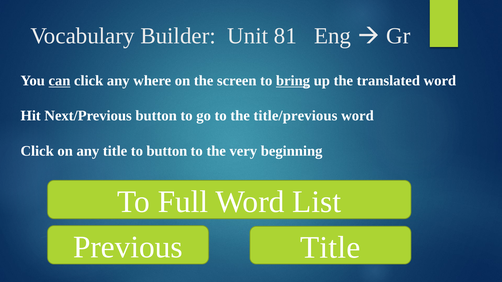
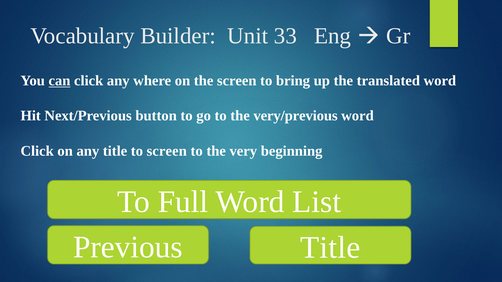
81: 81 -> 33
bring underline: present -> none
title/previous: title/previous -> very/previous
to button: button -> screen
